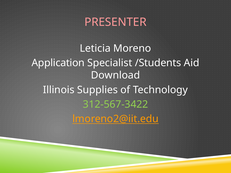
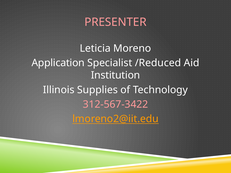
/Students: /Students -> /Reduced
Download: Download -> Institution
312-567-3422 colour: light green -> pink
